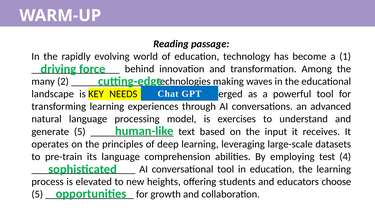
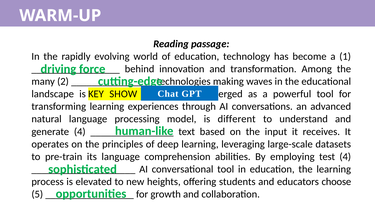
NEEDS: NEEDS -> SHOW
exercises: exercises -> different
generate 5: 5 -> 4
